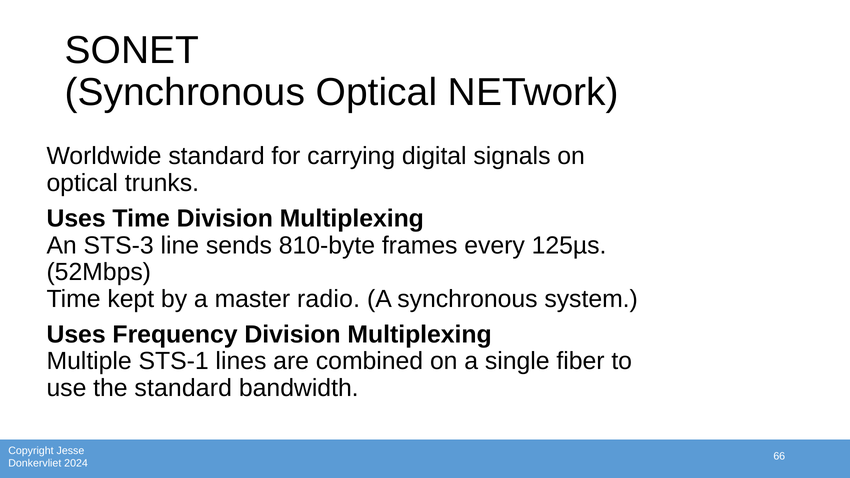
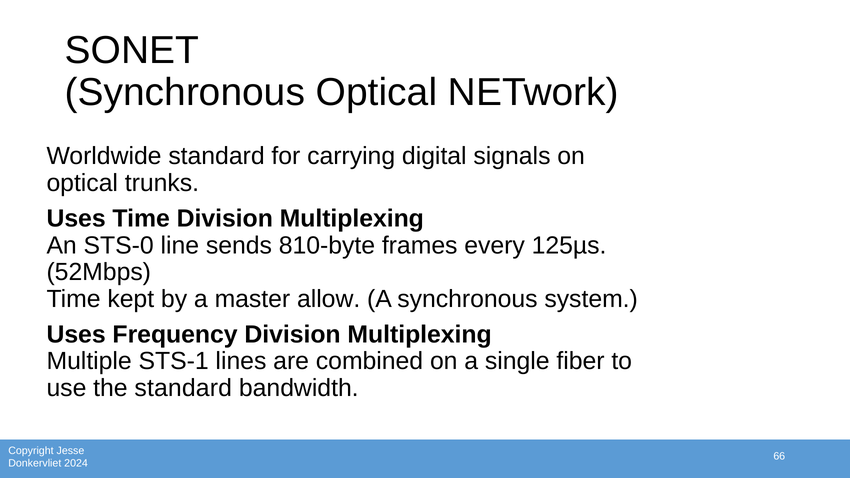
STS-3: STS-3 -> STS-0
radio: radio -> allow
